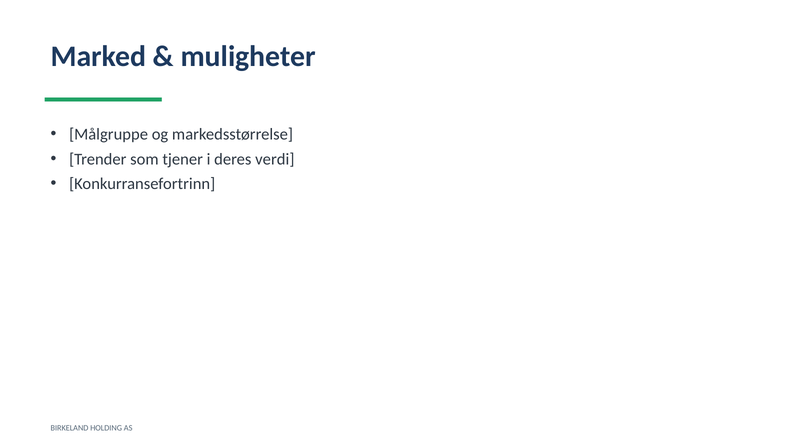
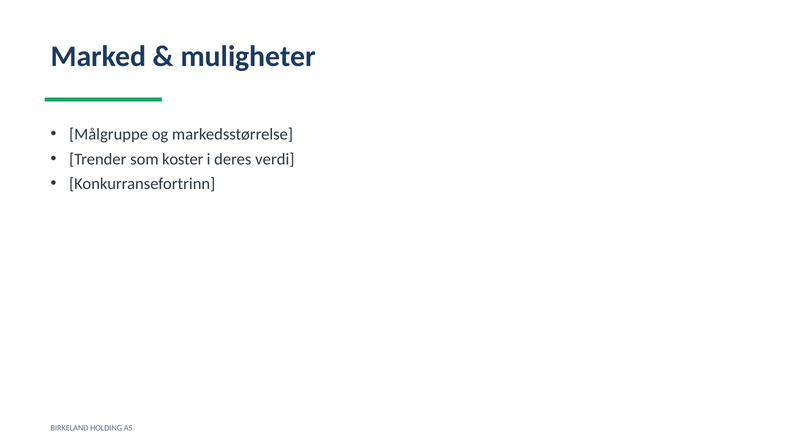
tjener: tjener -> koster
